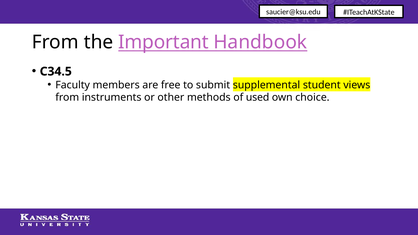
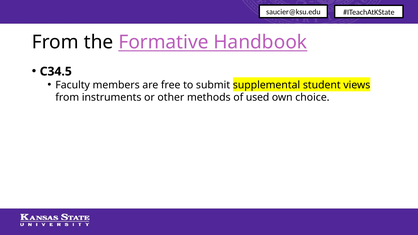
Important: Important -> Formative
